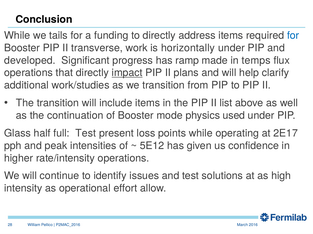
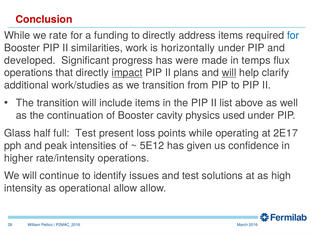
Conclusion colour: black -> red
tails: tails -> rate
transverse: transverse -> similarities
ramp: ramp -> were
will at (229, 73) underline: none -> present
mode: mode -> cavity
operational effort: effort -> allow
